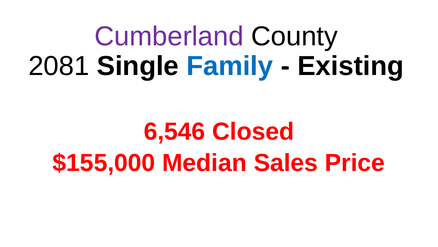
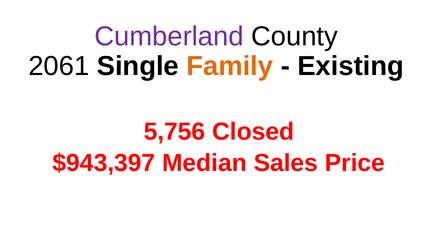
2081: 2081 -> 2061
Family colour: blue -> orange
6,546: 6,546 -> 5,756
$155,000: $155,000 -> $943,397
